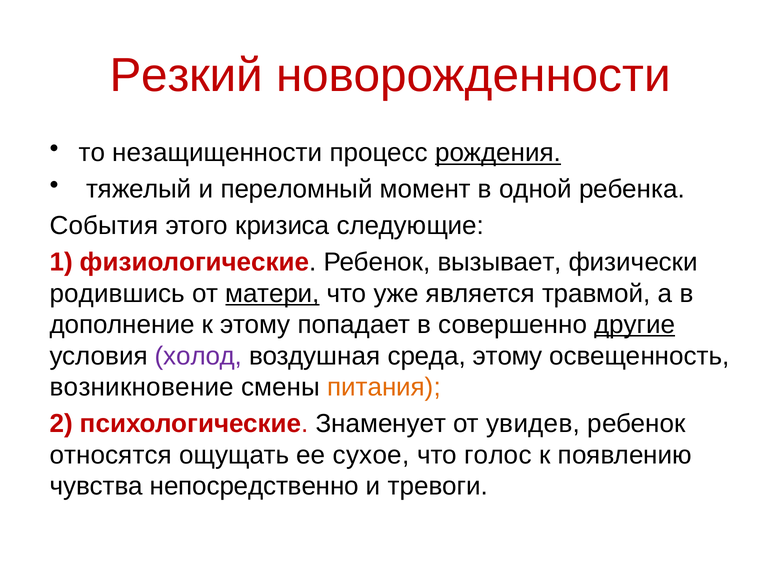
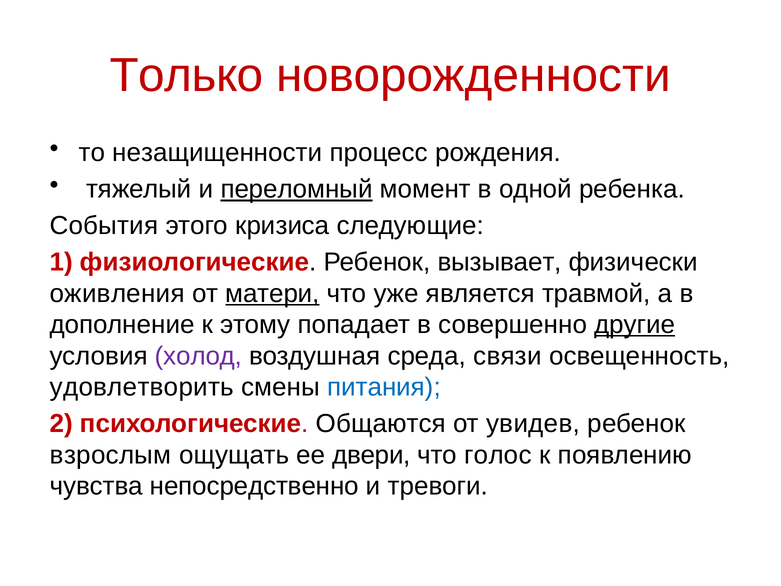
Резкий: Резкий -> Только
рождения underline: present -> none
переломный underline: none -> present
родившись: родившись -> оживления
среда этому: этому -> связи
возникновение: возникновение -> удовлетворить
питания colour: orange -> blue
Знаменует: Знаменует -> Общаются
относятся: относятся -> взрослым
сухое: сухое -> двери
